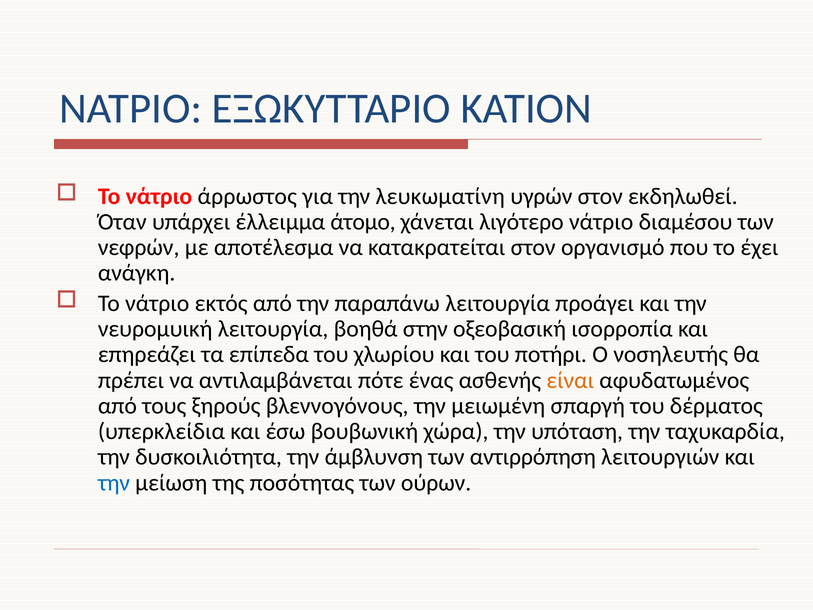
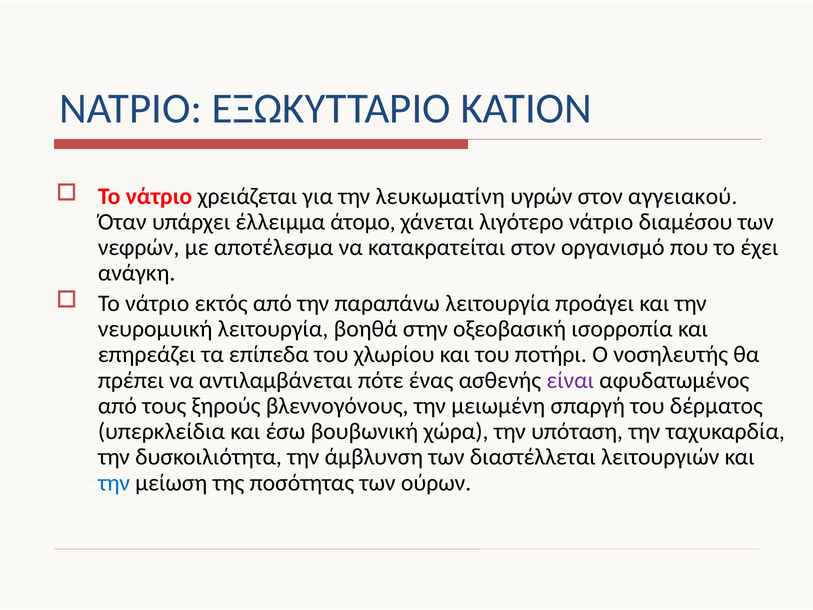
άρρωστος: άρρωστος -> χρειάζεται
εκδηλωθεί: εκδηλωθεί -> αγγειακού
είναι colour: orange -> purple
αντιρρόπηση: αντιρρόπηση -> διαστέλλεται
